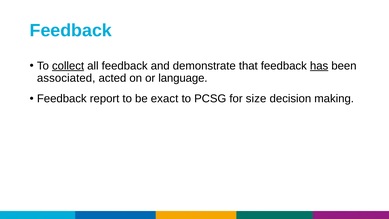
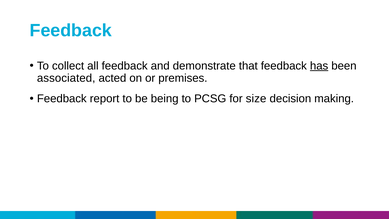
collect underline: present -> none
language: language -> premises
exact: exact -> being
